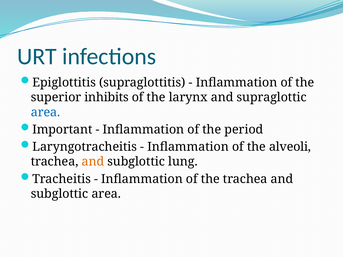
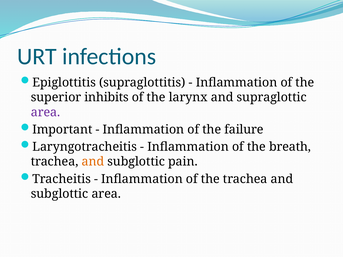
area at (46, 112) colour: blue -> purple
period: period -> failure
alveoli: alveoli -> breath
lung: lung -> pain
